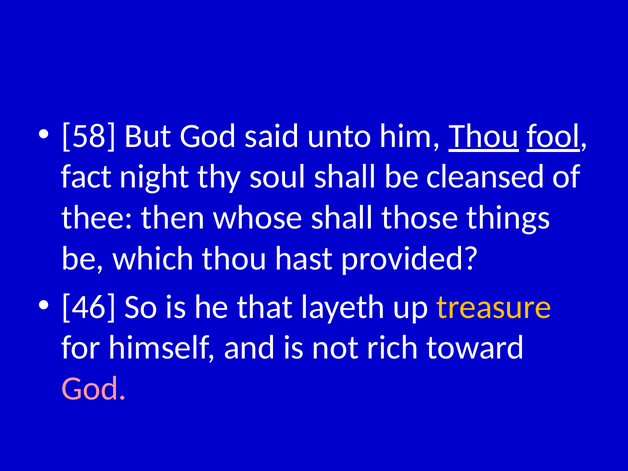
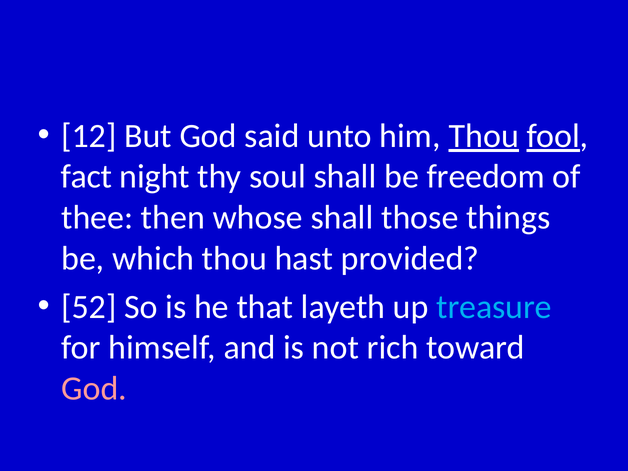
58: 58 -> 12
cleansed: cleansed -> freedom
46: 46 -> 52
treasure colour: yellow -> light blue
